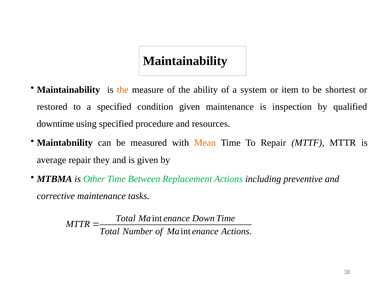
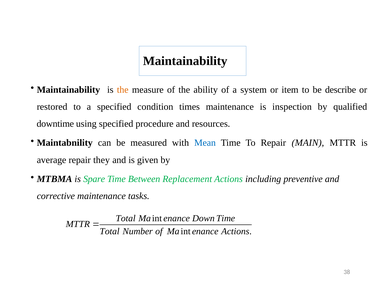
shortest: shortest -> describe
condition given: given -> times
Mean colour: orange -> blue
MTTF: MTTF -> MAIN
Other: Other -> Spare
